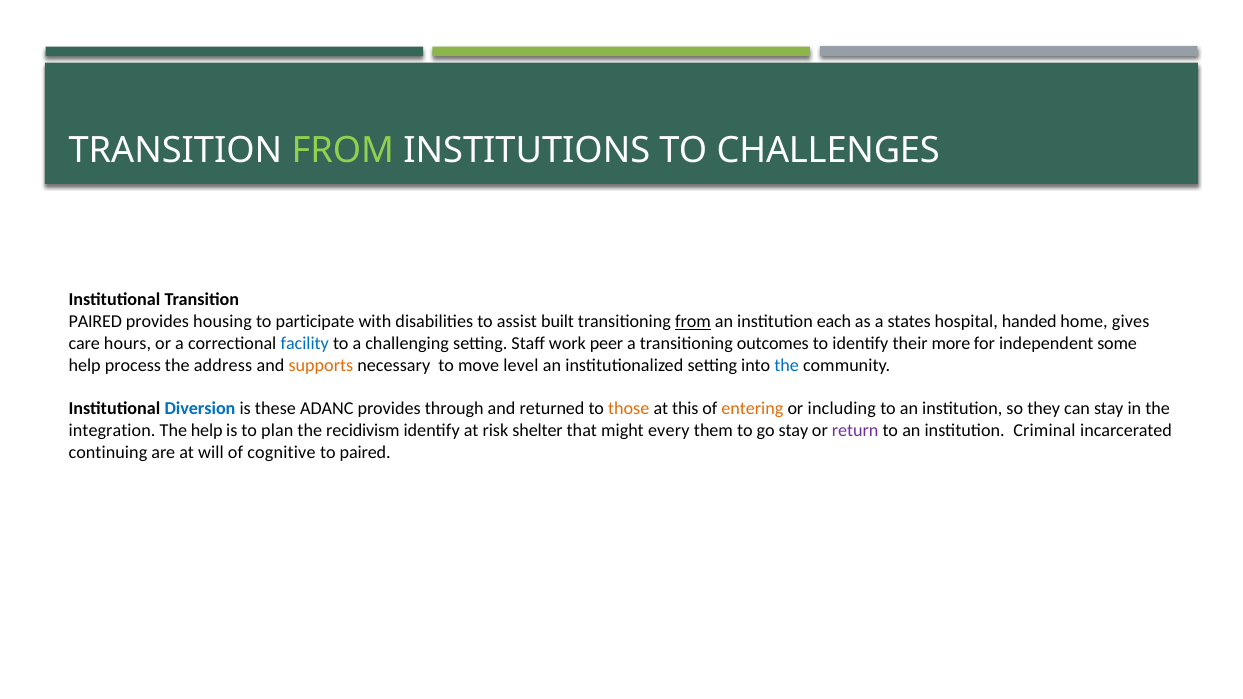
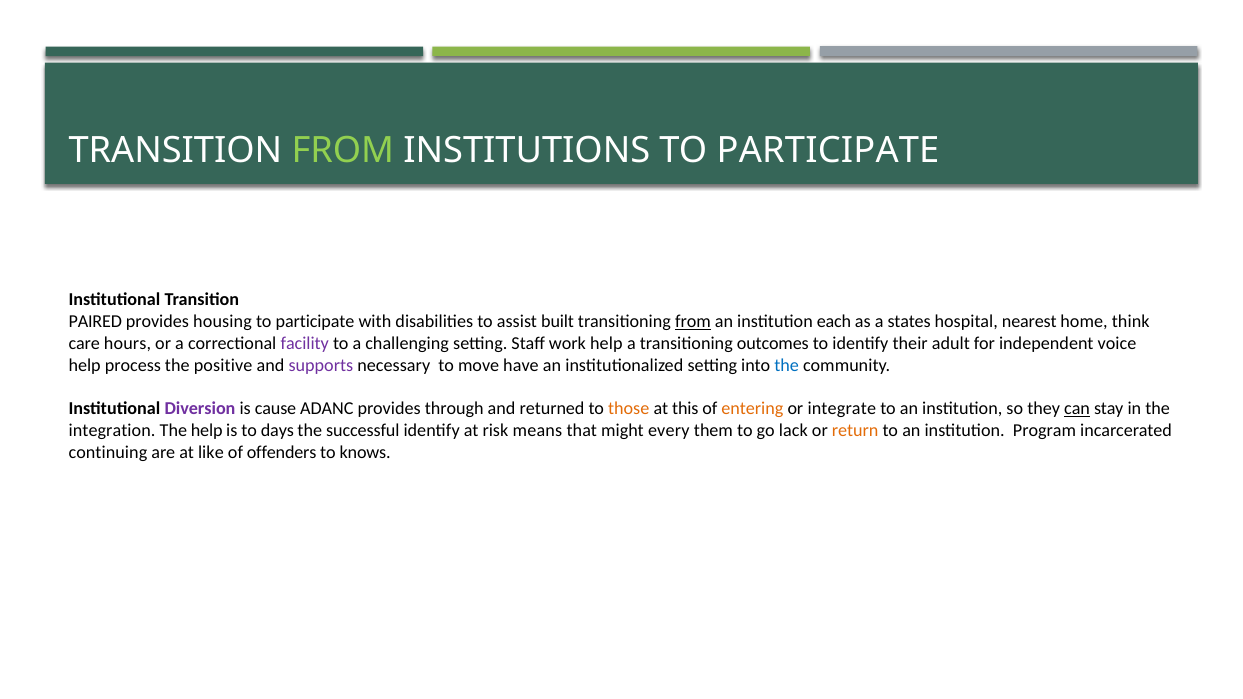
INSTITUTIONS TO CHALLENGES: CHALLENGES -> PARTICIPATE
handed: handed -> nearest
gives: gives -> think
facility colour: blue -> purple
work peer: peer -> help
more: more -> adult
some: some -> voice
address: address -> positive
supports colour: orange -> purple
level: level -> have
Diversion colour: blue -> purple
these: these -> cause
including: including -> integrate
can underline: none -> present
plan: plan -> days
recidivism: recidivism -> successful
shelter: shelter -> means
go stay: stay -> lack
return colour: purple -> orange
Criminal: Criminal -> Program
will: will -> like
cognitive: cognitive -> offenders
to paired: paired -> knows
